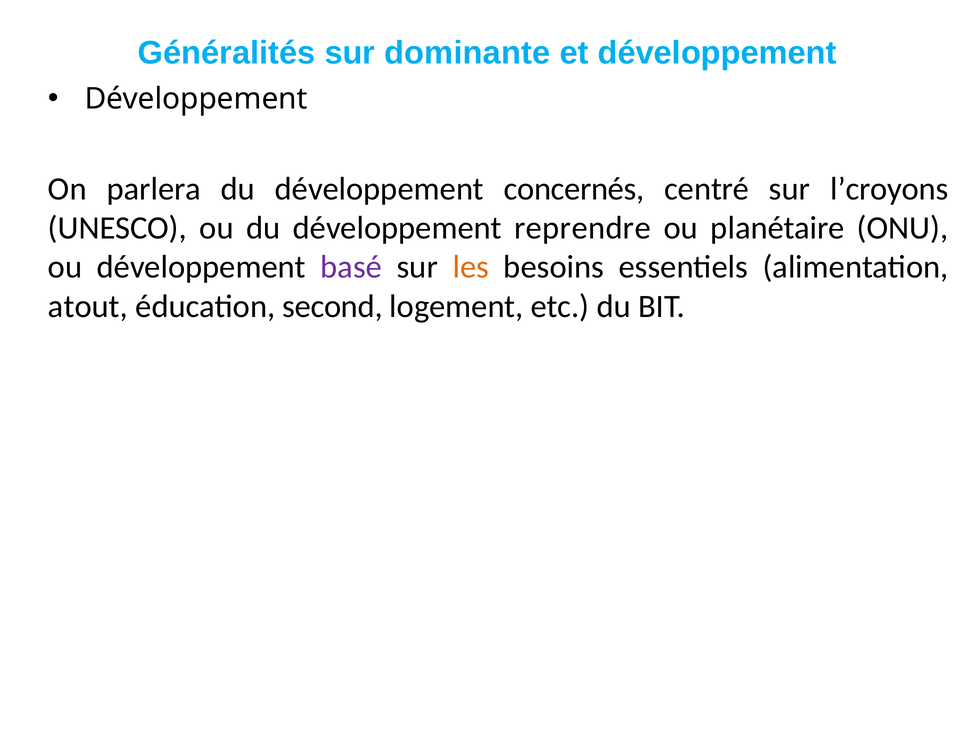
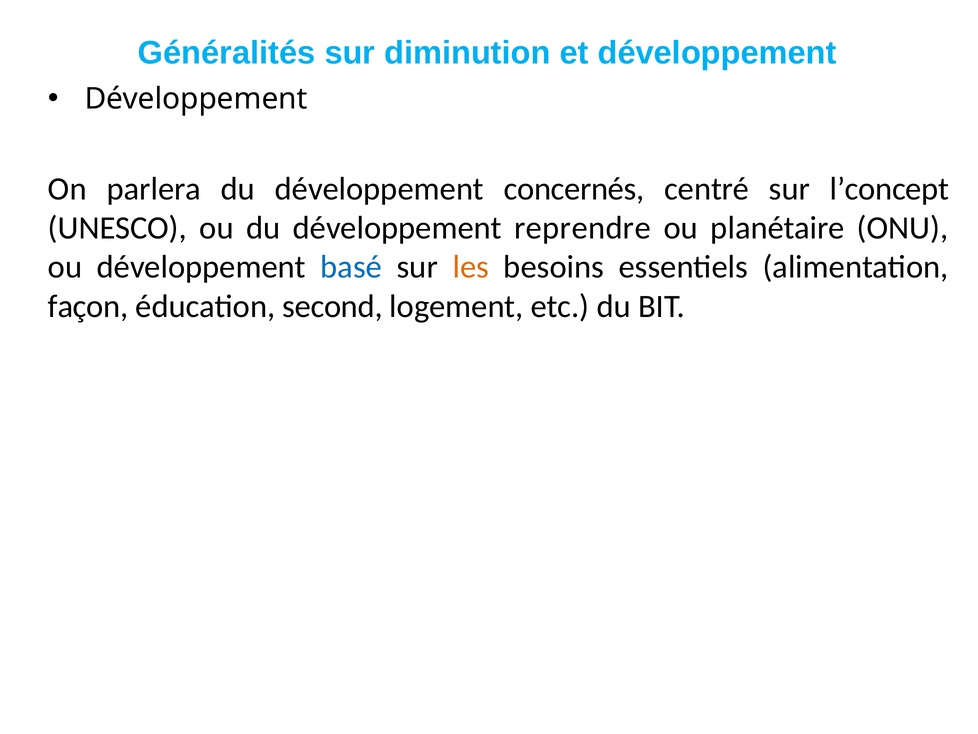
dominante: dominante -> diminution
l’croyons: l’croyons -> l’concept
basé colour: purple -> blue
atout: atout -> façon
